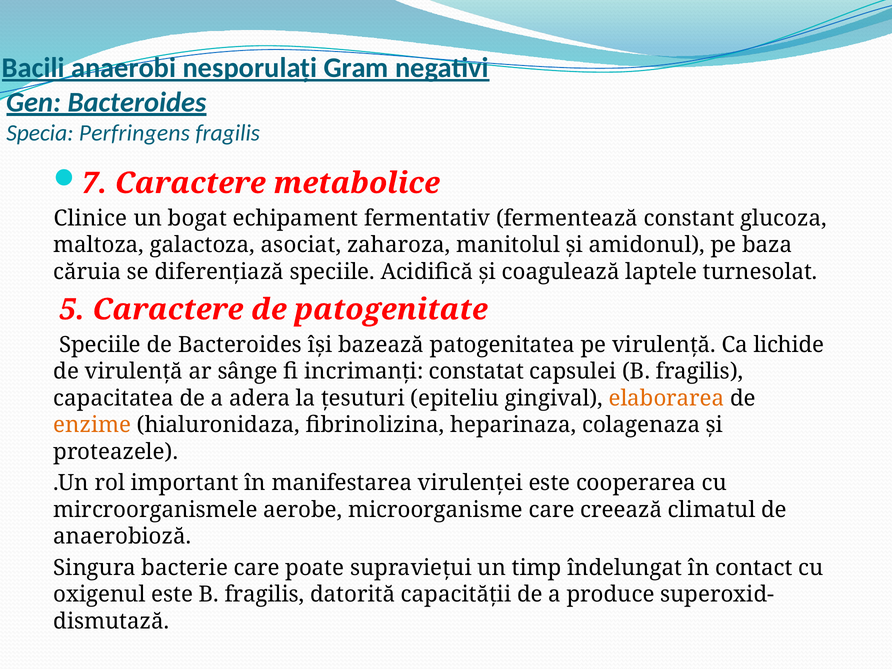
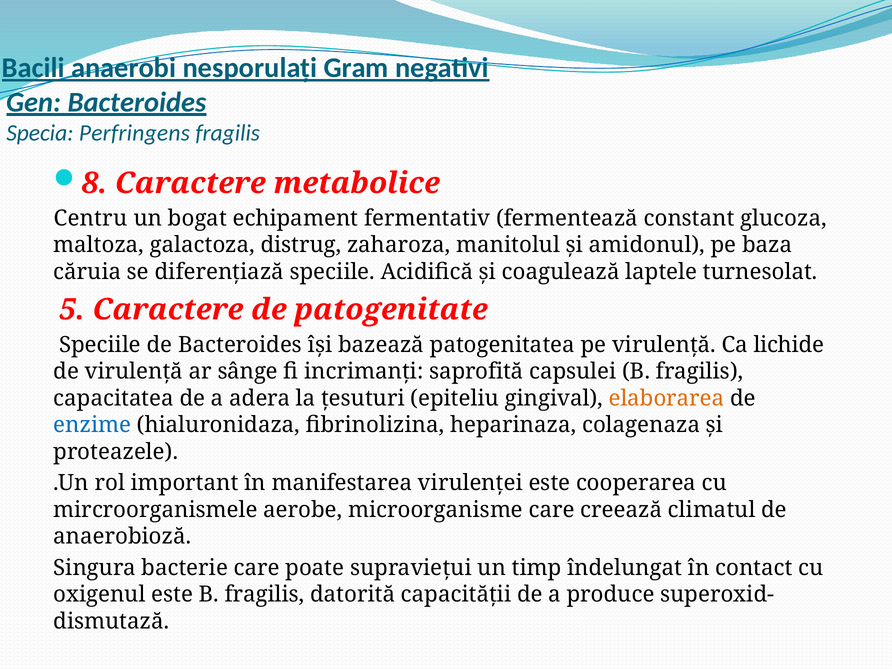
7: 7 -> 8
Clinice: Clinice -> Centru
asociat: asociat -> distrug
constatat: constatat -> saprofită
enzime colour: orange -> blue
